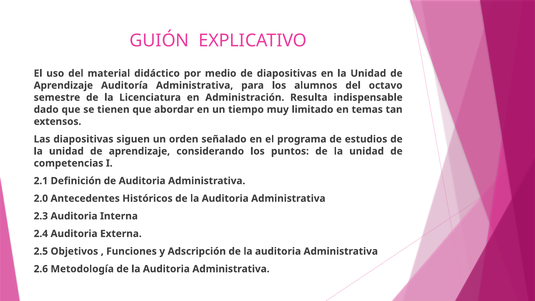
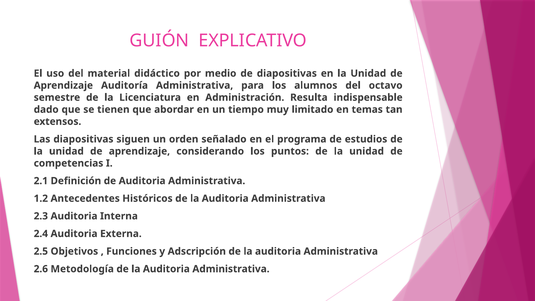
2.0: 2.0 -> 1.2
